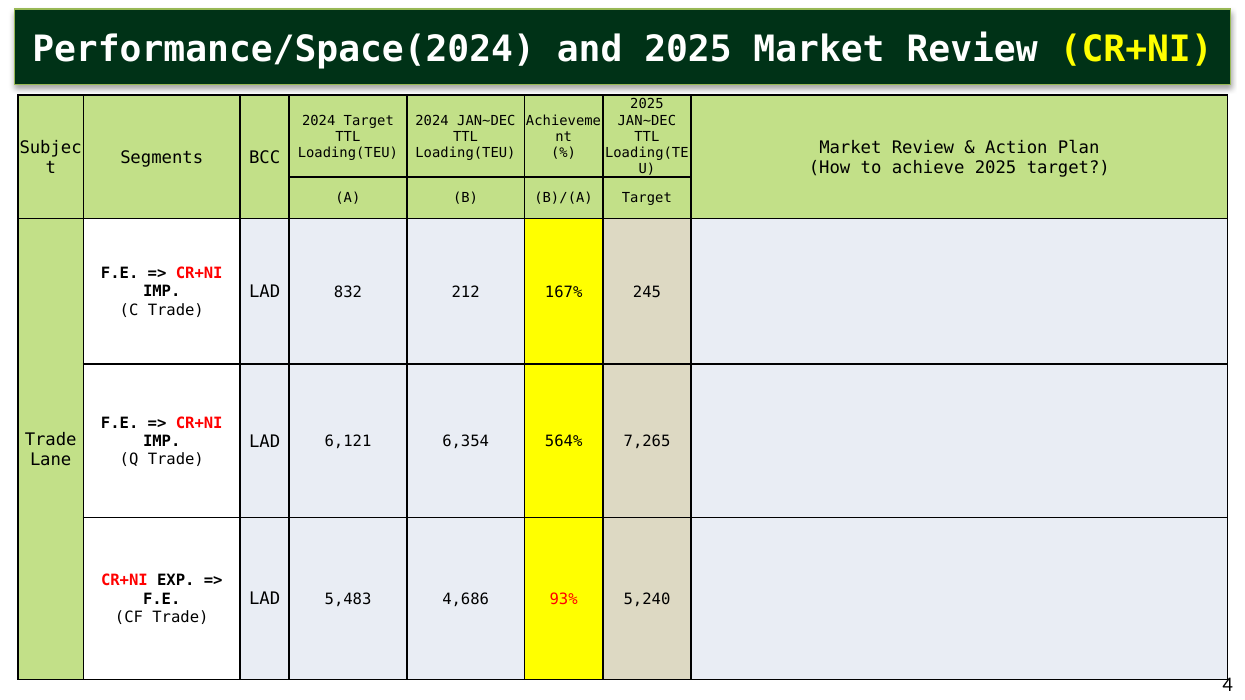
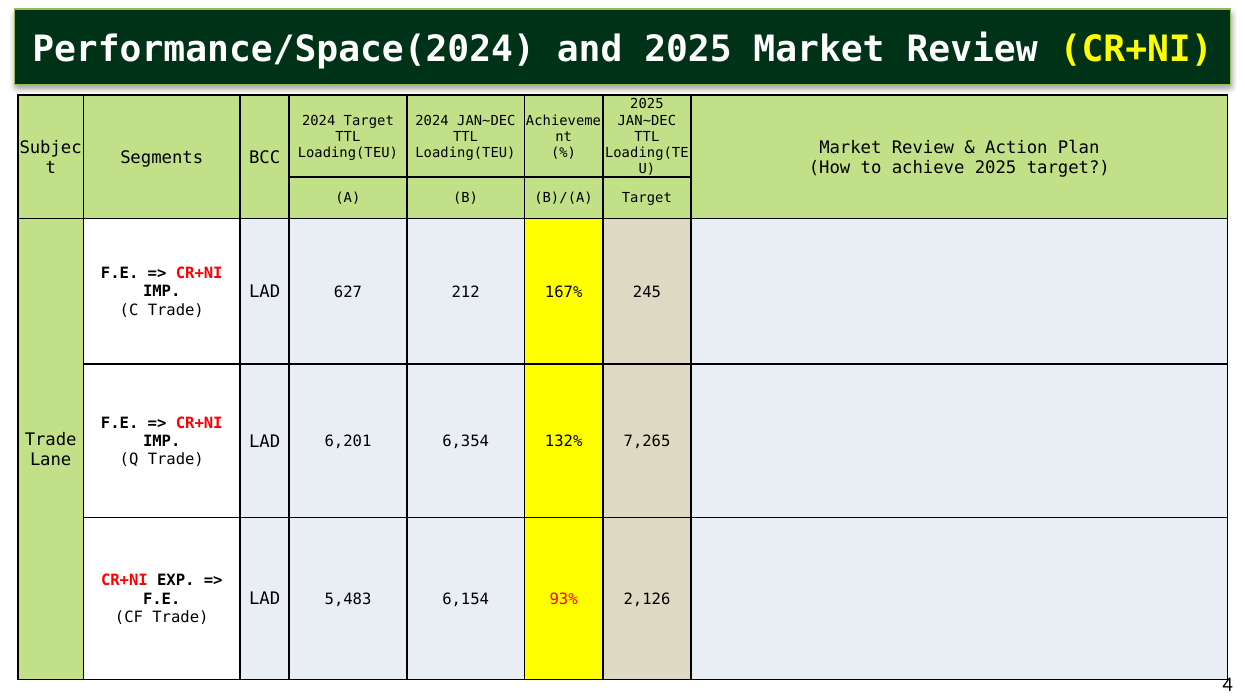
832: 832 -> 627
6,121: 6,121 -> 6,201
564%: 564% -> 132%
4,686: 4,686 -> 6,154
5,240: 5,240 -> 2,126
